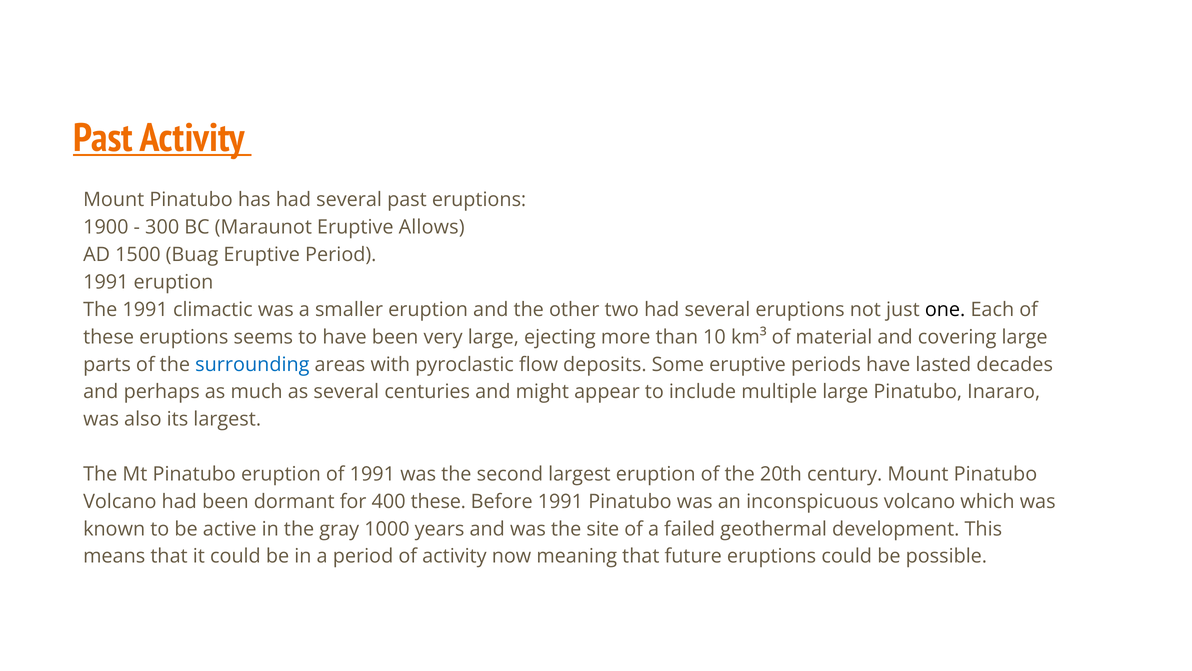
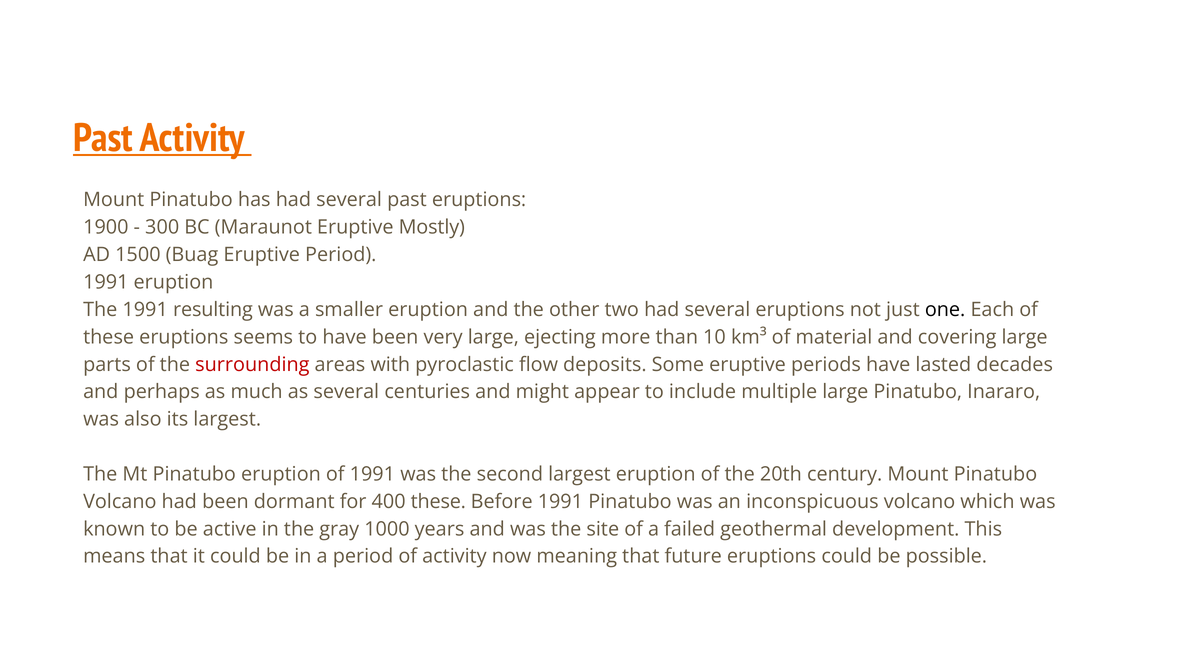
Allows: Allows -> Mostly
climactic: climactic -> resulting
surrounding colour: blue -> red
